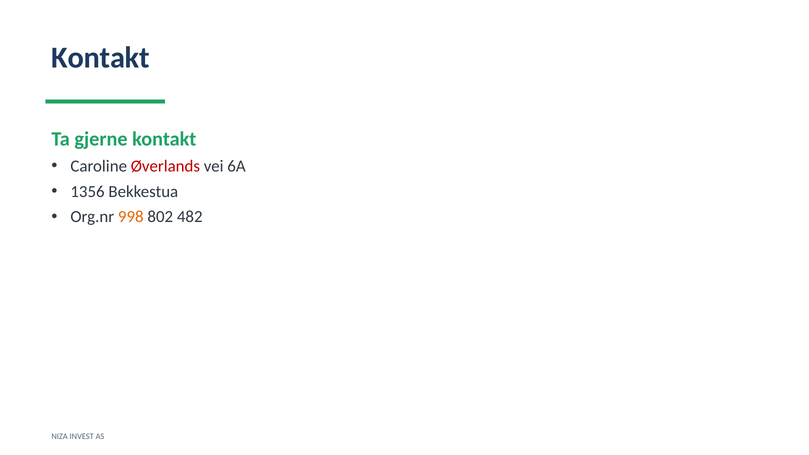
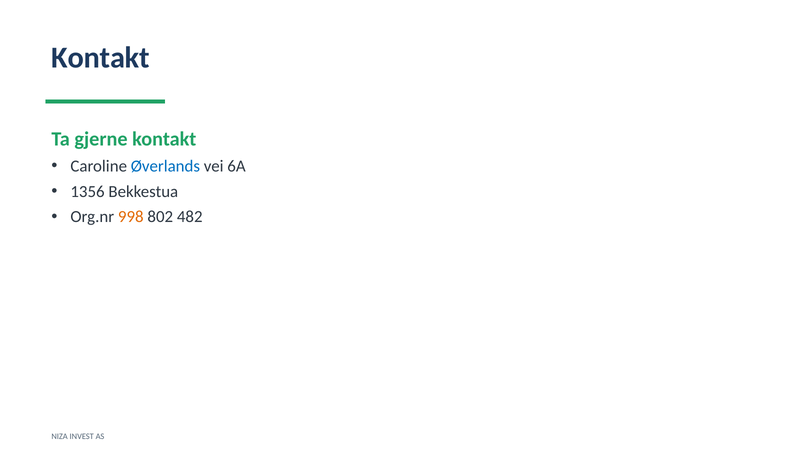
Øverlands colour: red -> blue
